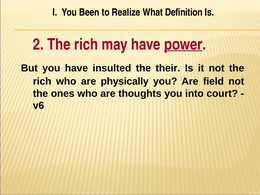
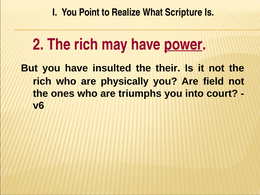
Been: Been -> Point
Definition: Definition -> Scripture
thoughts: thoughts -> triumphs
